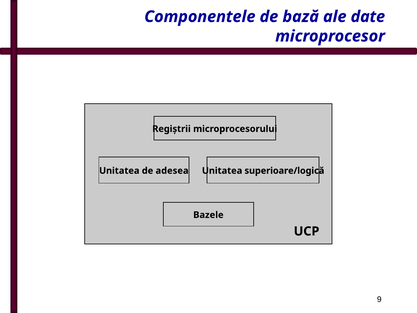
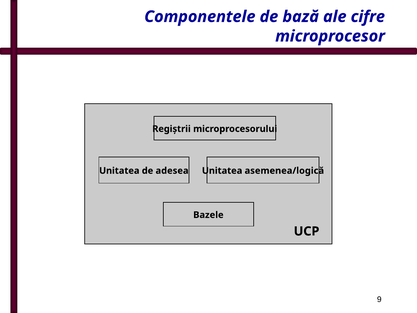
date: date -> cifre
superioare/logică: superioare/logică -> asemenea/logică
